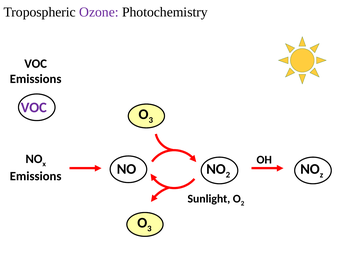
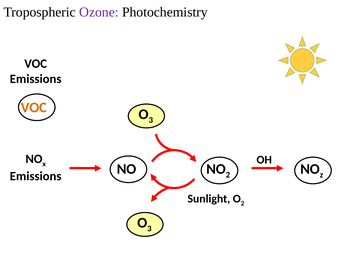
VOC at (34, 107) colour: purple -> orange
